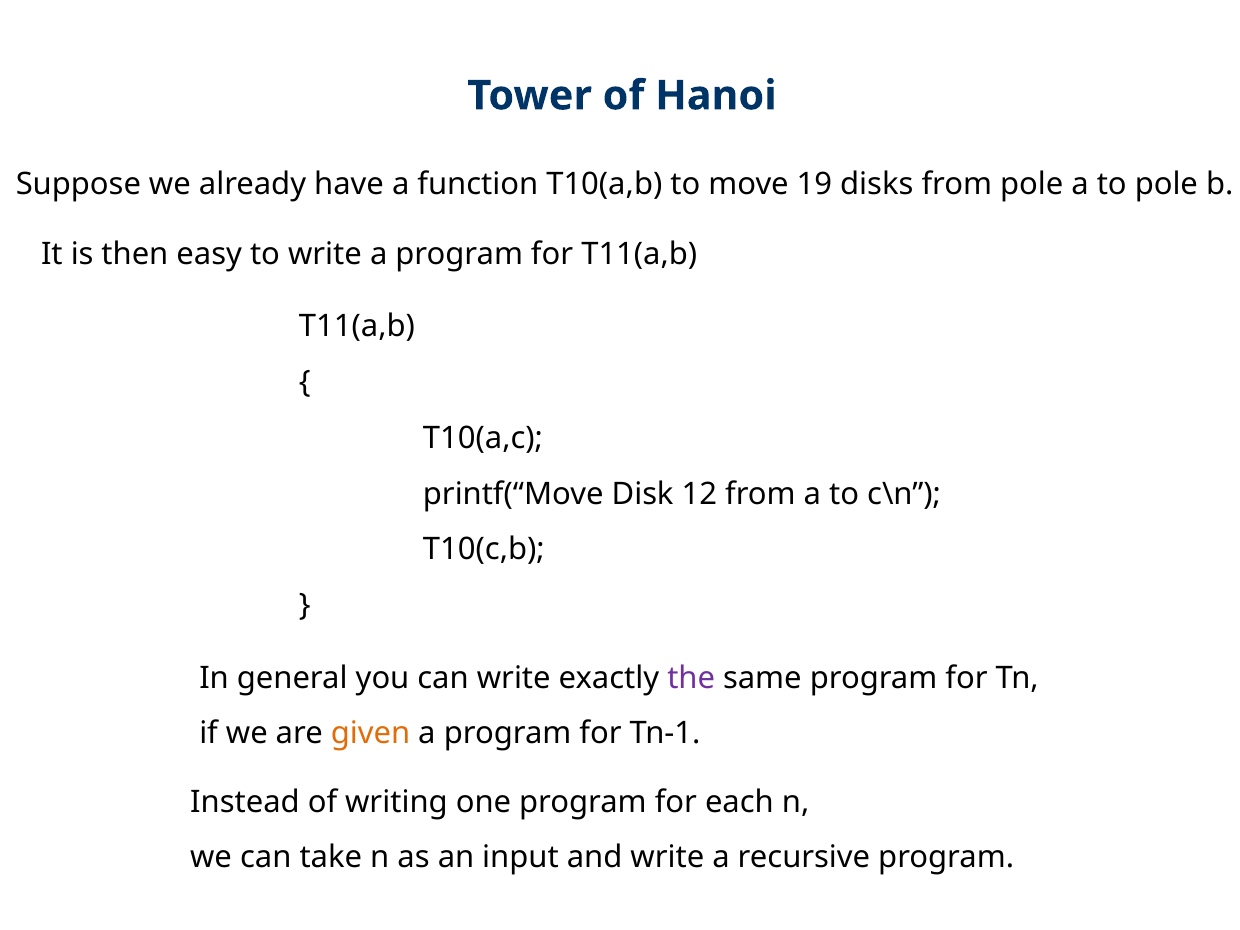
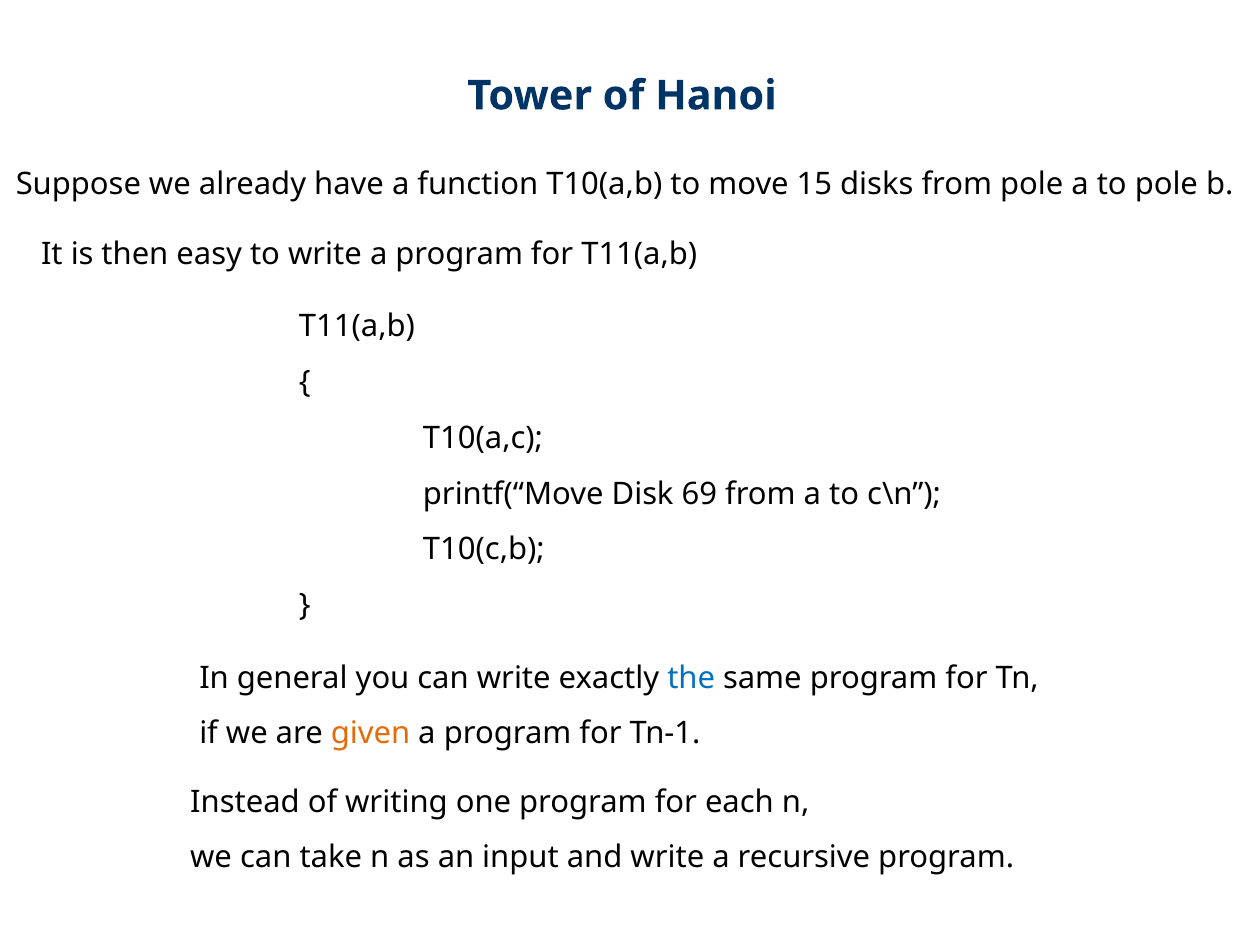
19: 19 -> 15
12: 12 -> 69
the colour: purple -> blue
